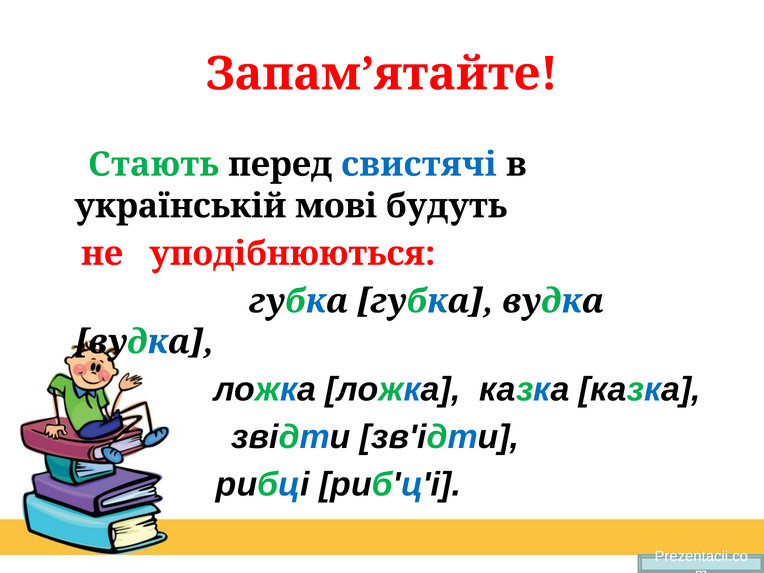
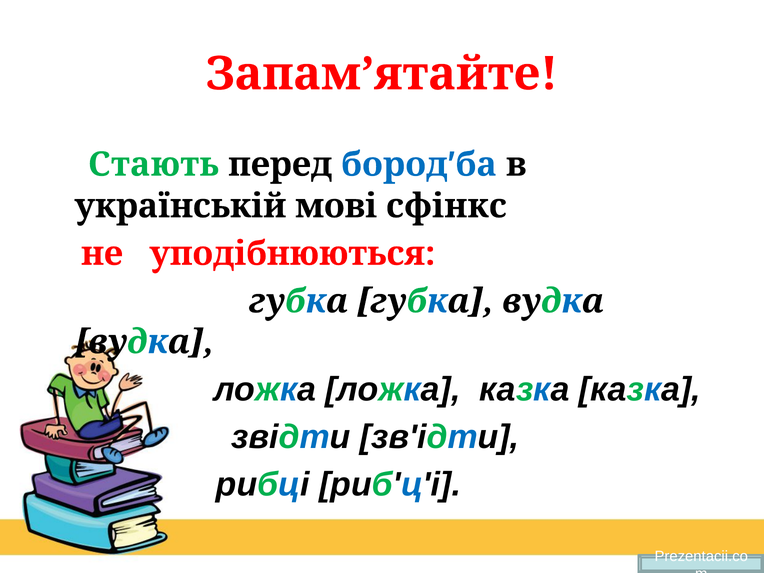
свистячі: свистячі -> бородʹба
будуть: будуть -> сфінкс
